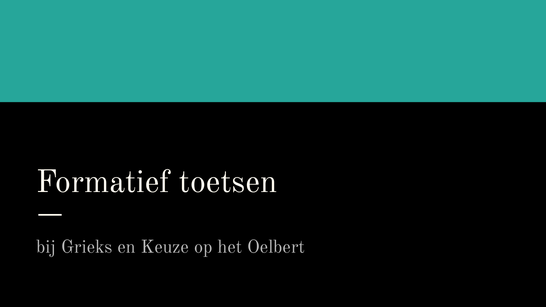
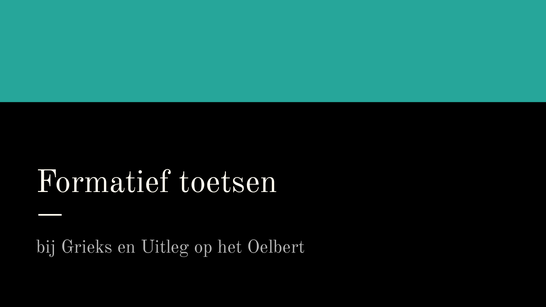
Keuze: Keuze -> Uitleg
